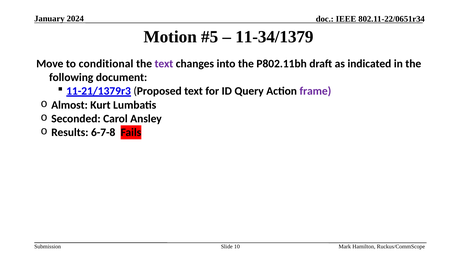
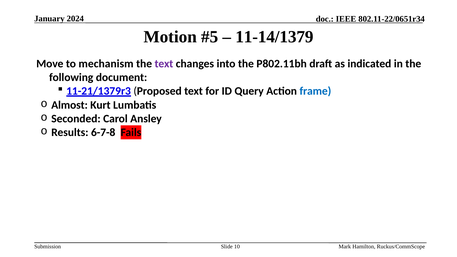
11-34/1379: 11-34/1379 -> 11-14/1379
conditional: conditional -> mechanism
frame colour: purple -> blue
